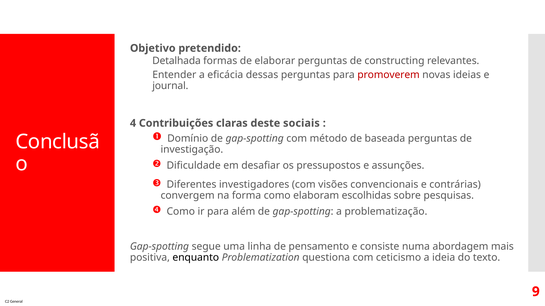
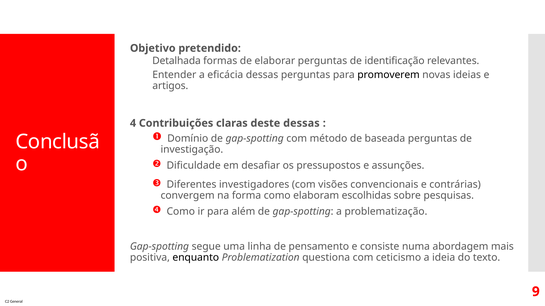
constructing: constructing -> identificação
promoverem colour: red -> black
journal: journal -> artigos
deste sociais: sociais -> dessas
